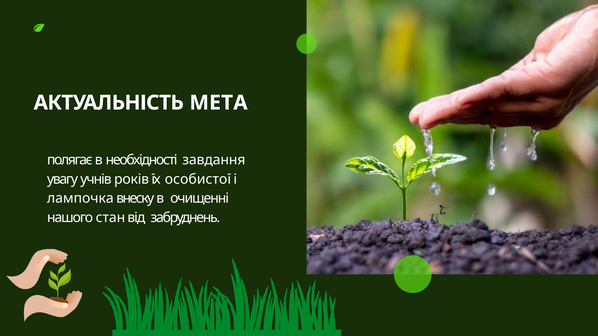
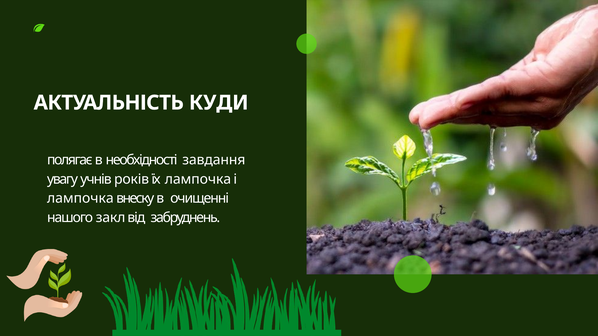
МЕТА: МЕТА -> КУДИ
їх особистої: особистої -> лампочка
стан: стан -> закл
